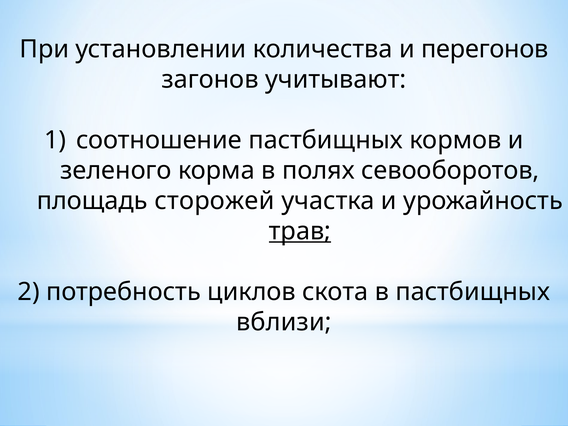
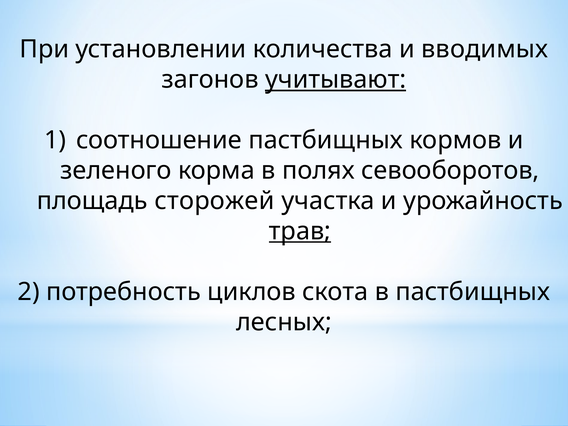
перегонов: перегонов -> вводимых
учитывают underline: none -> present
вблизи: вблизи -> лесных
